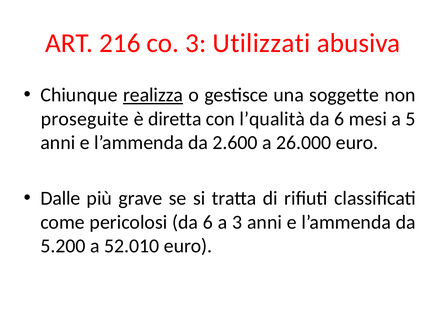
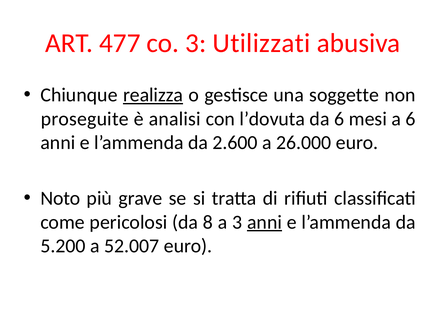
216: 216 -> 477
diretta: diretta -> analisi
l’qualità: l’qualità -> l’dovuta
a 5: 5 -> 6
Dalle: Dalle -> Noto
pericolosi da 6: 6 -> 8
anni at (265, 222) underline: none -> present
52.010: 52.010 -> 52.007
